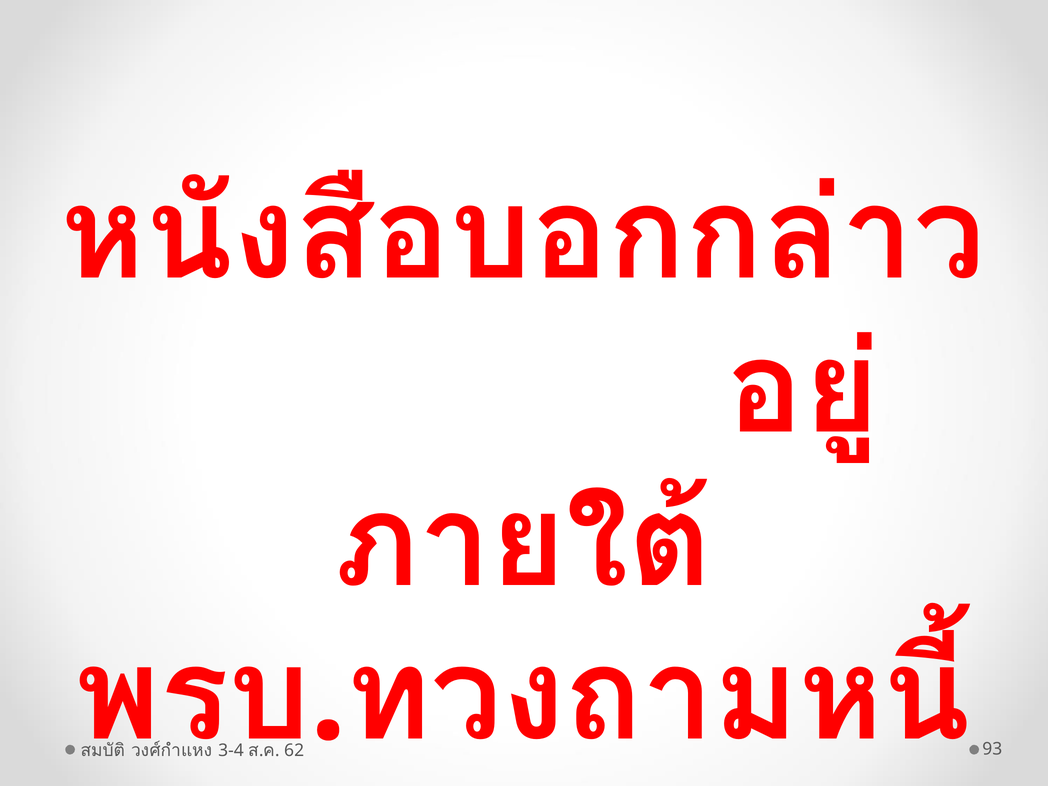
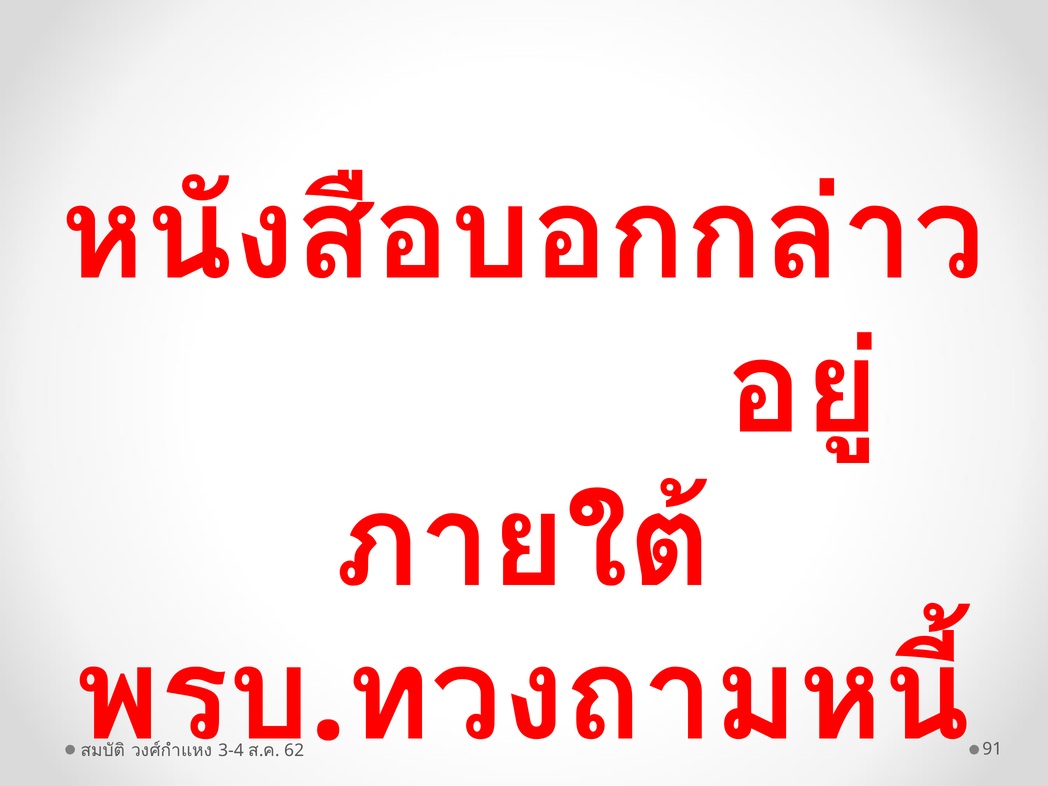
93: 93 -> 91
